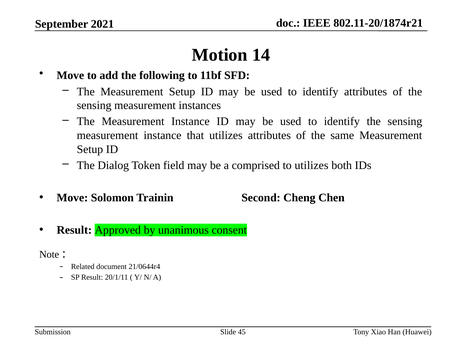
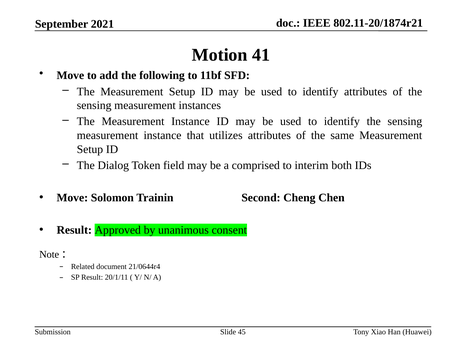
14: 14 -> 41
to utilizes: utilizes -> interim
